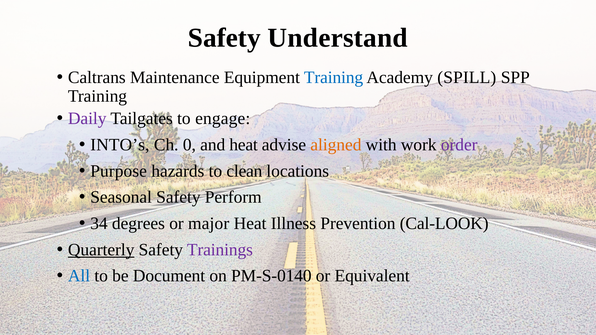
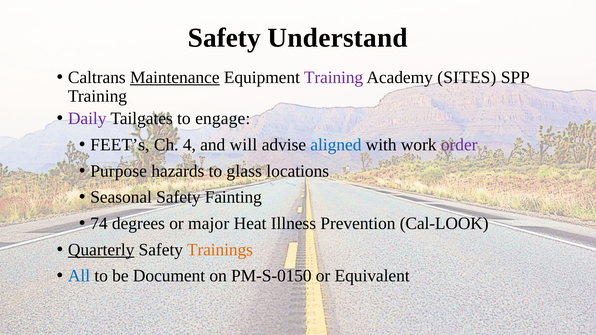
Maintenance underline: none -> present
Training at (334, 77) colour: blue -> purple
SPILL: SPILL -> SITES
INTO’s: INTO’s -> FEET’s
0: 0 -> 4
and heat: heat -> will
aligned colour: orange -> blue
clean: clean -> glass
Perform: Perform -> Fainting
34: 34 -> 74
Trainings colour: purple -> orange
PM-S-0140: PM-S-0140 -> PM-S-0150
